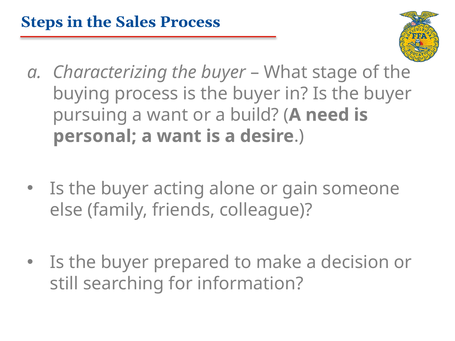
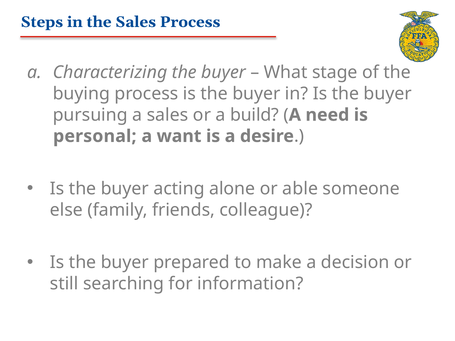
pursuing a want: want -> sales
gain: gain -> able
